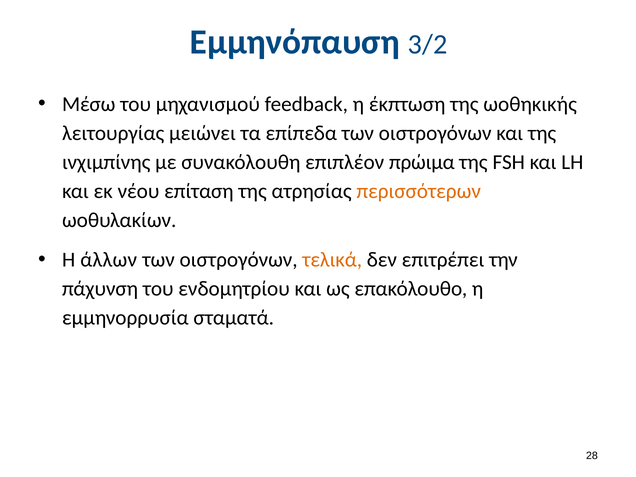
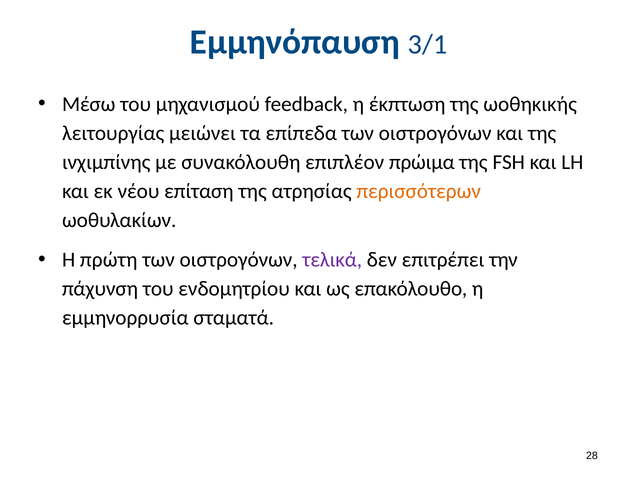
3/2: 3/2 -> 3/1
άλλων: άλλων -> πρώτη
τελικά colour: orange -> purple
